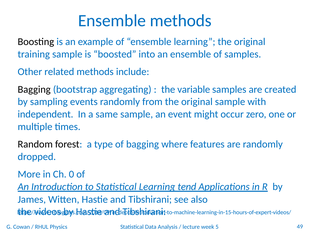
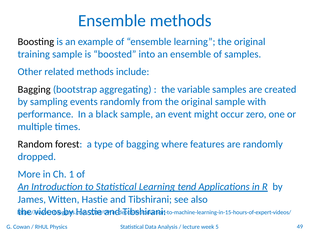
independent: independent -> performance
same: same -> black
0: 0 -> 1
